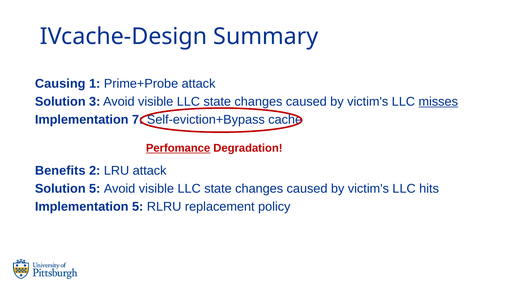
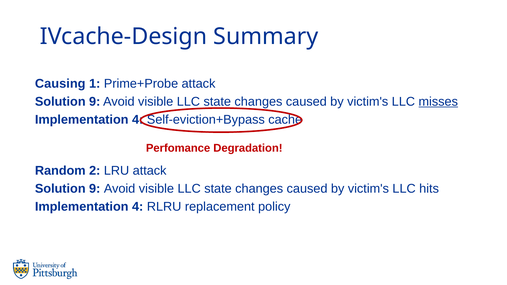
3 at (95, 102): 3 -> 9
7 at (138, 120): 7 -> 4
Perfomance underline: present -> none
Benefits: Benefits -> Random
5 at (95, 189): 5 -> 9
5 at (138, 207): 5 -> 4
